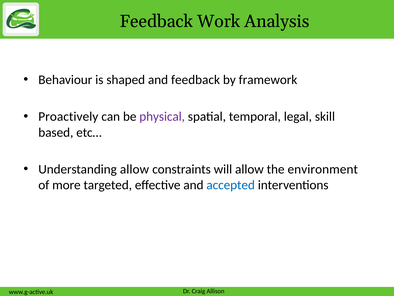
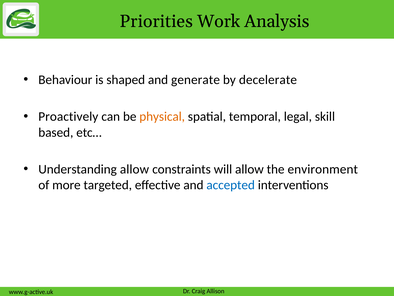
Feedback at (156, 21): Feedback -> Priorities
and feedback: feedback -> generate
framework: framework -> decelerate
physical colour: purple -> orange
